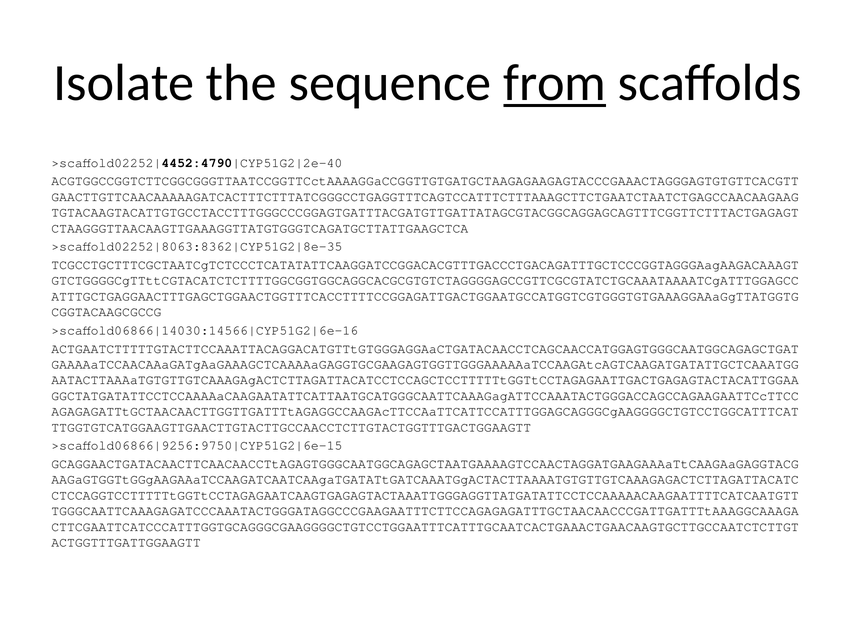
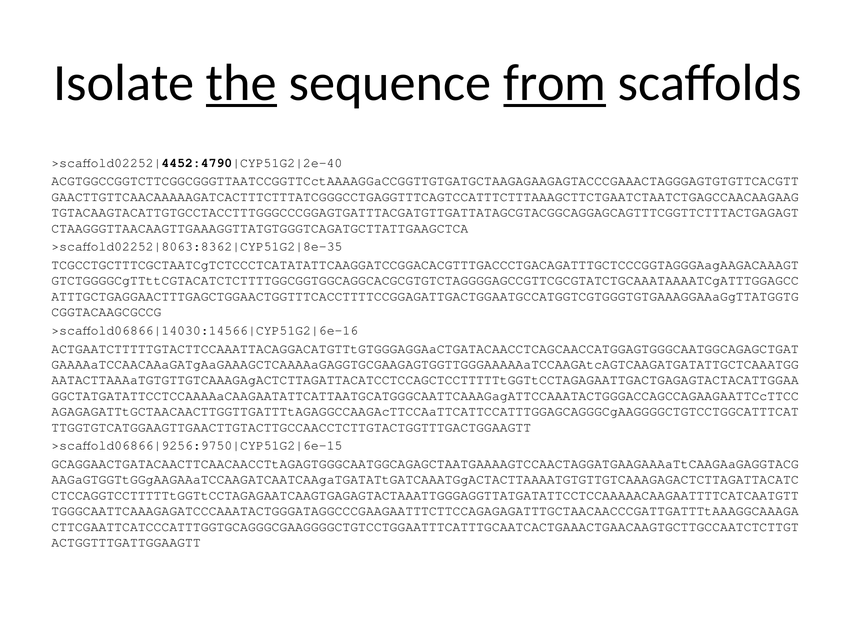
the underline: none -> present
